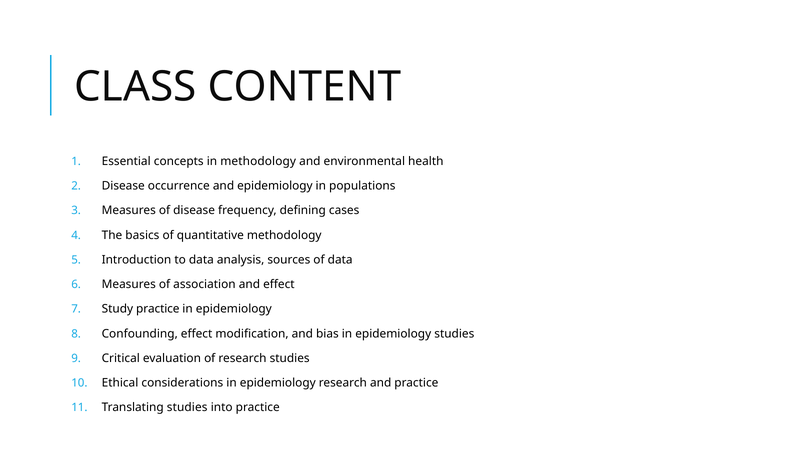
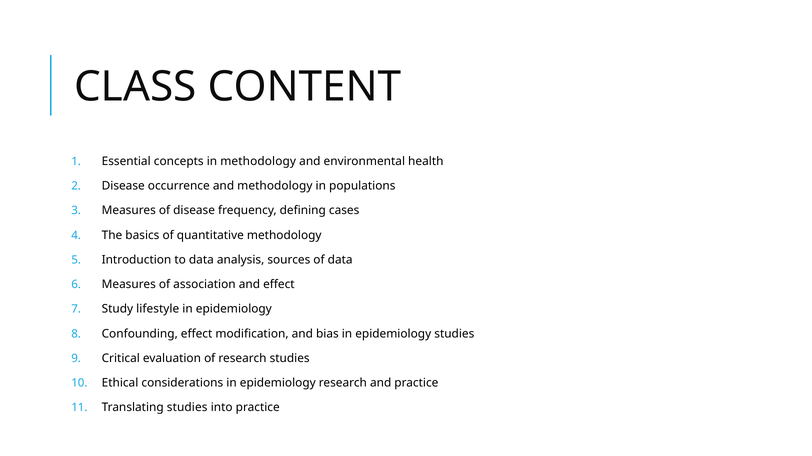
and epidemiology: epidemiology -> methodology
Study practice: practice -> lifestyle
